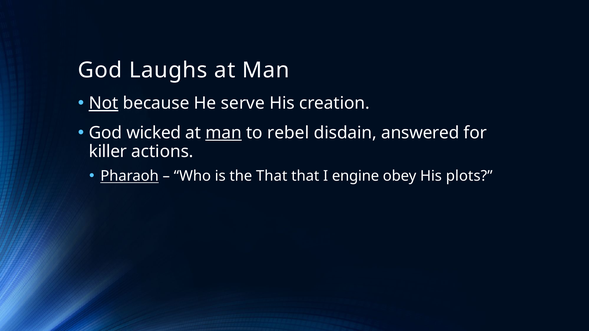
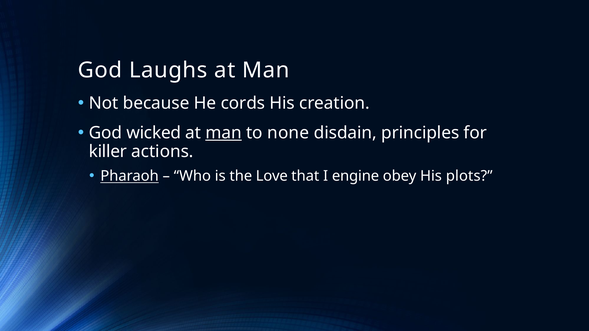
Not underline: present -> none
serve: serve -> cords
rebel: rebel -> none
answered: answered -> principles
the That: That -> Love
